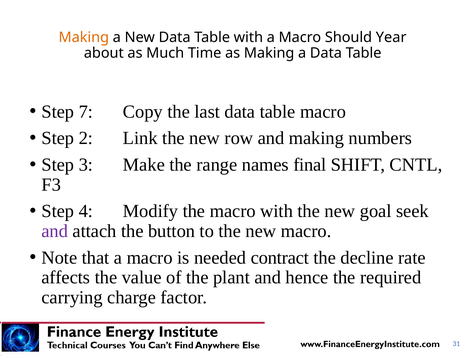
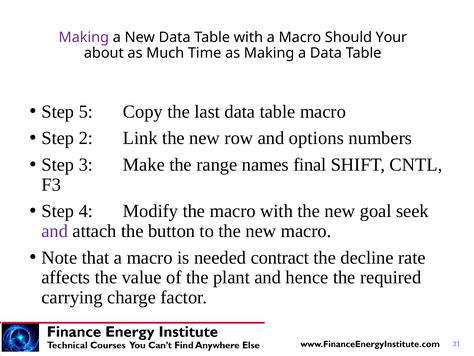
Making at (84, 37) colour: orange -> purple
Year: Year -> Your
7: 7 -> 5
and making: making -> options
